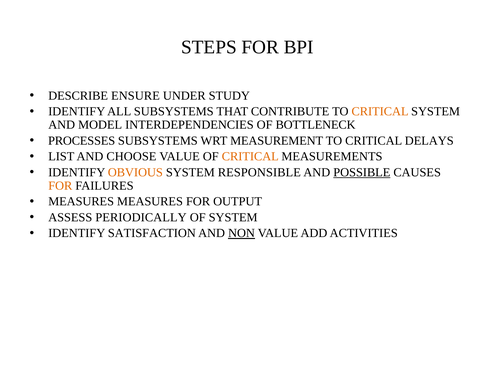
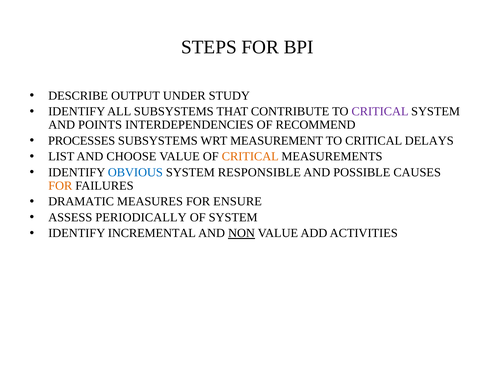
ENSURE: ENSURE -> OUTPUT
CRITICAL at (380, 112) colour: orange -> purple
MODEL: MODEL -> POINTS
BOTTLENECK: BOTTLENECK -> RECOMMEND
OBVIOUS colour: orange -> blue
POSSIBLE underline: present -> none
MEASURES at (81, 202): MEASURES -> DRAMATIC
OUTPUT: OUTPUT -> ENSURE
SATISFACTION: SATISFACTION -> INCREMENTAL
